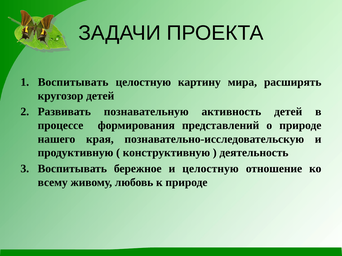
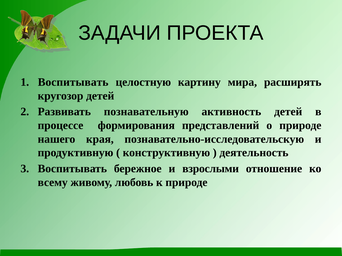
и целостную: целостную -> взрослыми
